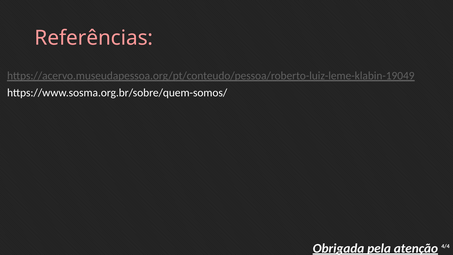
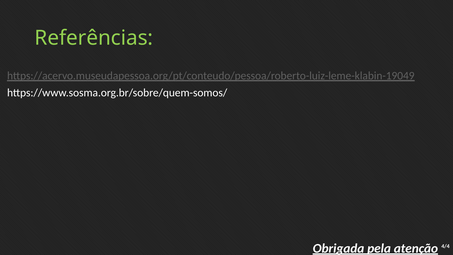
Referências colour: pink -> light green
